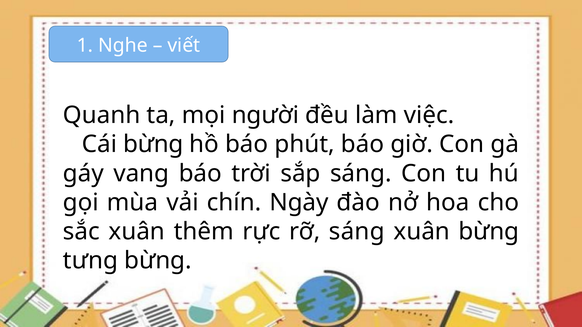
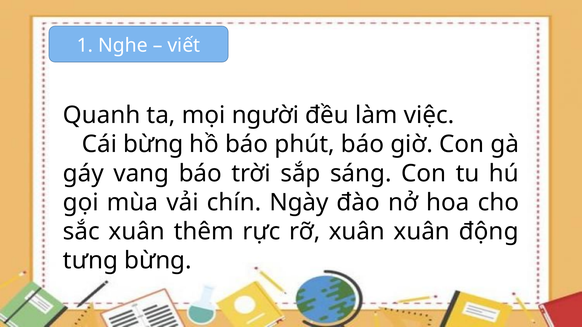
rỡ sáng: sáng -> xuân
xuân bừng: bừng -> động
